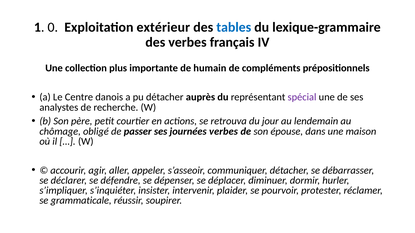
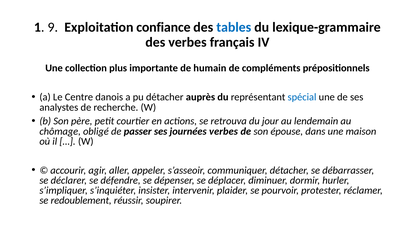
0: 0 -> 9
extérieur: extérieur -> confiance
spécial colour: purple -> blue
grammaticale: grammaticale -> redoublement
